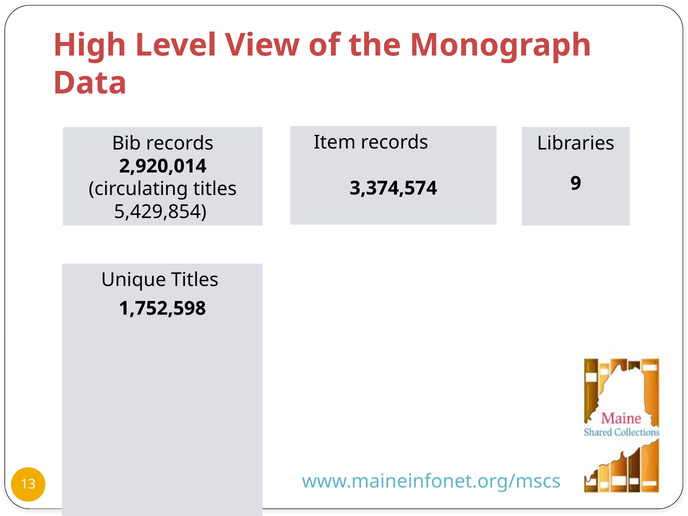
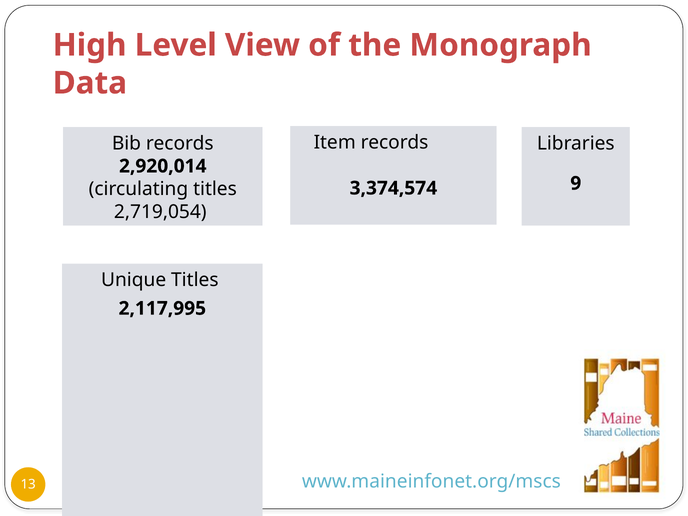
5,429,854: 5,429,854 -> 2,719,054
1,752,598: 1,752,598 -> 2,117,995
